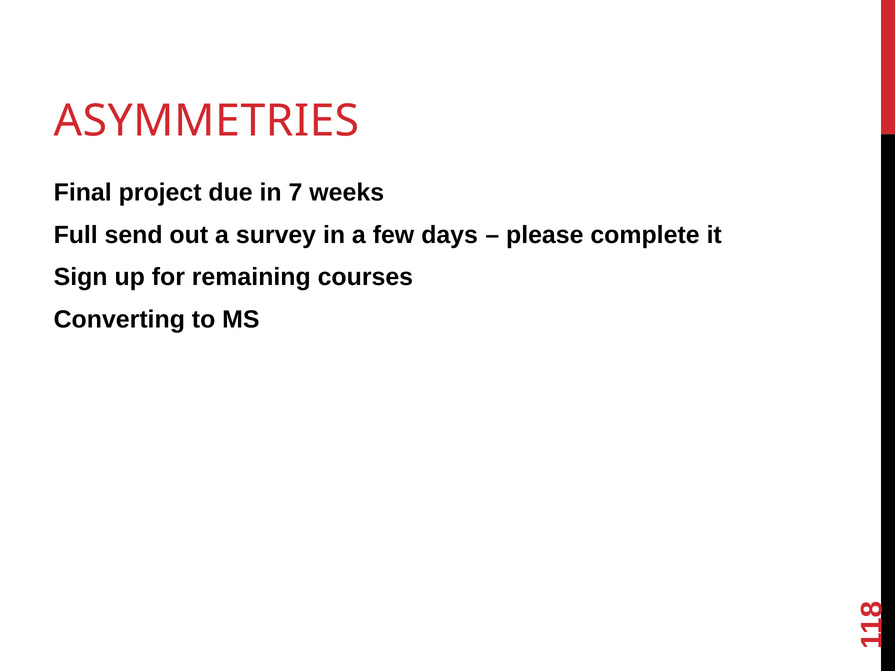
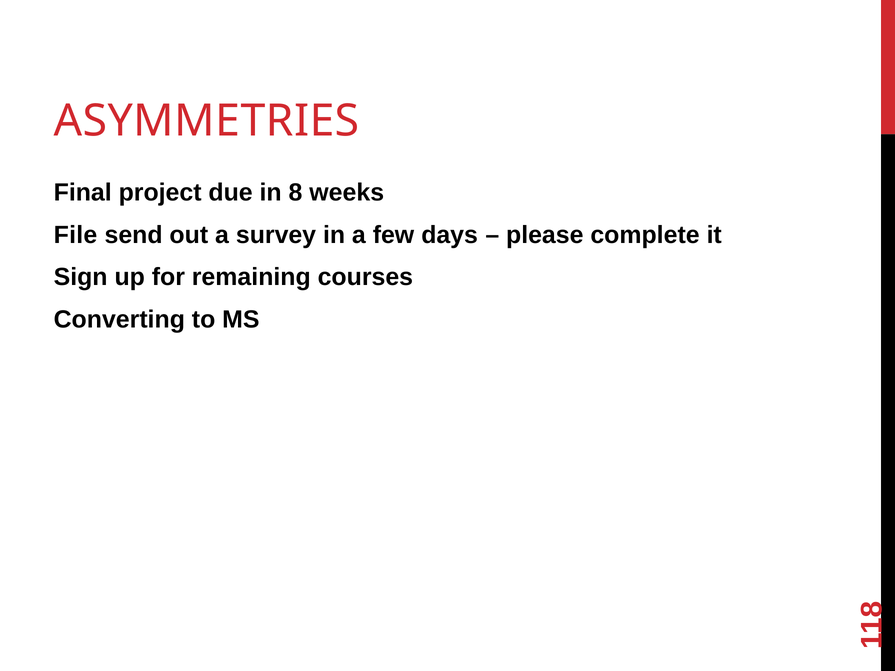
in 7: 7 -> 8
Full: Full -> File
